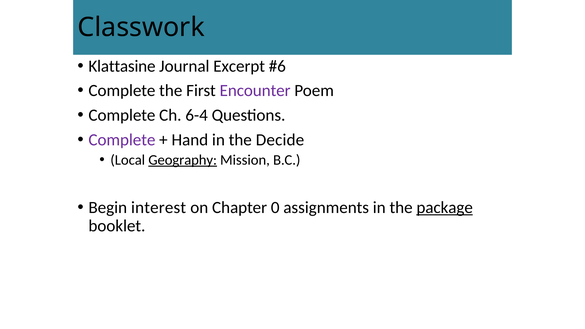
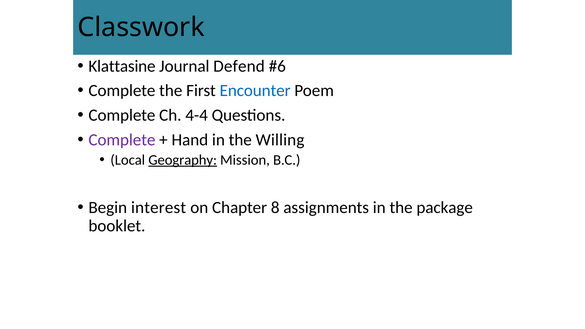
Excerpt: Excerpt -> Defend
Encounter colour: purple -> blue
6-4: 6-4 -> 4-4
Decide: Decide -> Willing
0: 0 -> 8
package underline: present -> none
